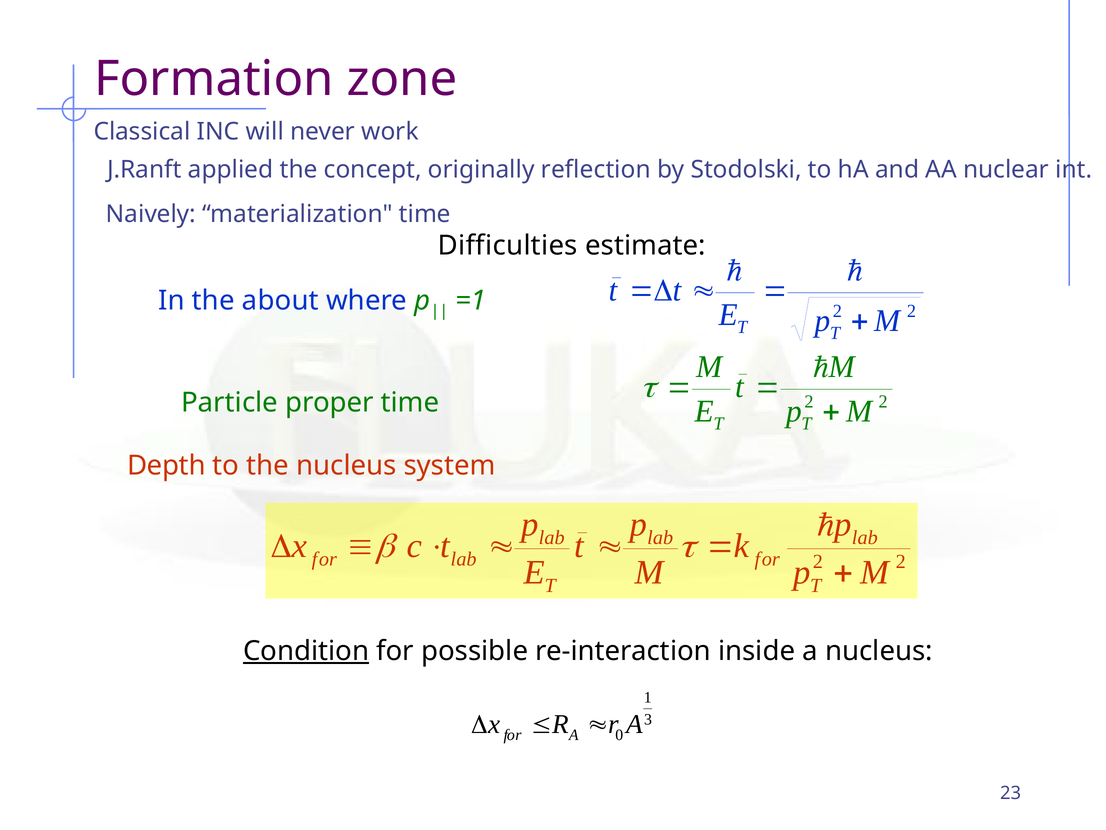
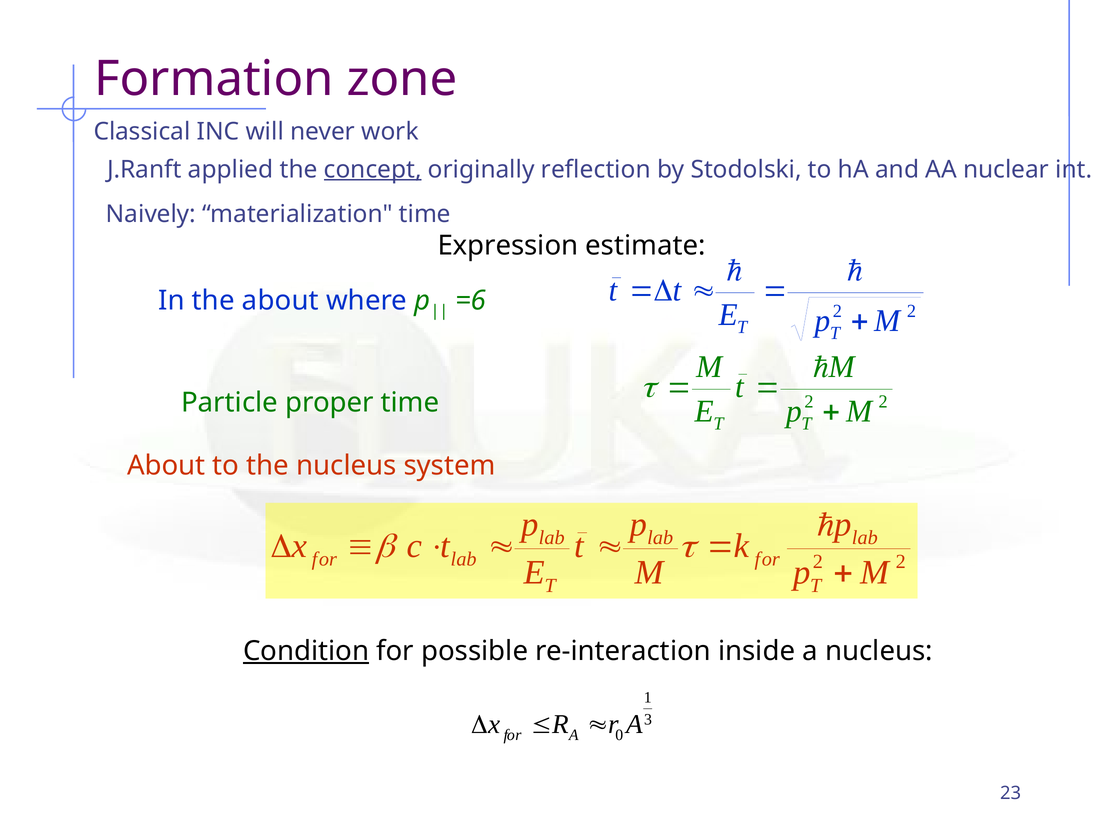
concept underline: none -> present
Difficulties: Difficulties -> Expression
=1: =1 -> =6
Depth at (166, 466): Depth -> About
